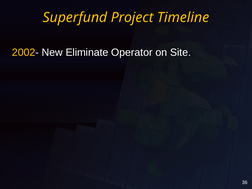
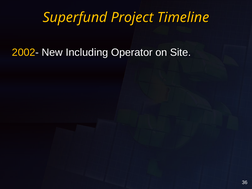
Eliminate: Eliminate -> Including
